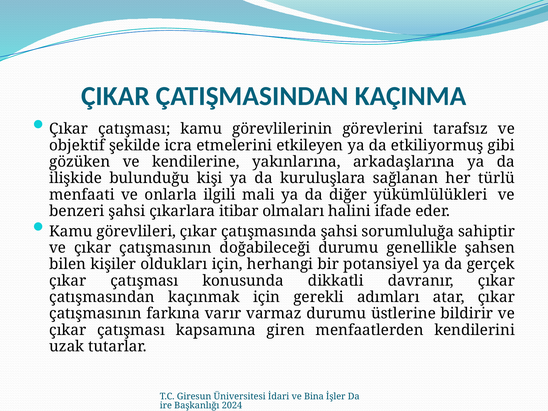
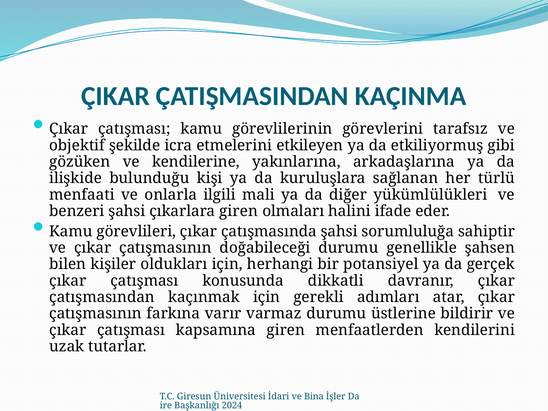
çıkarlara itibar: itibar -> giren
